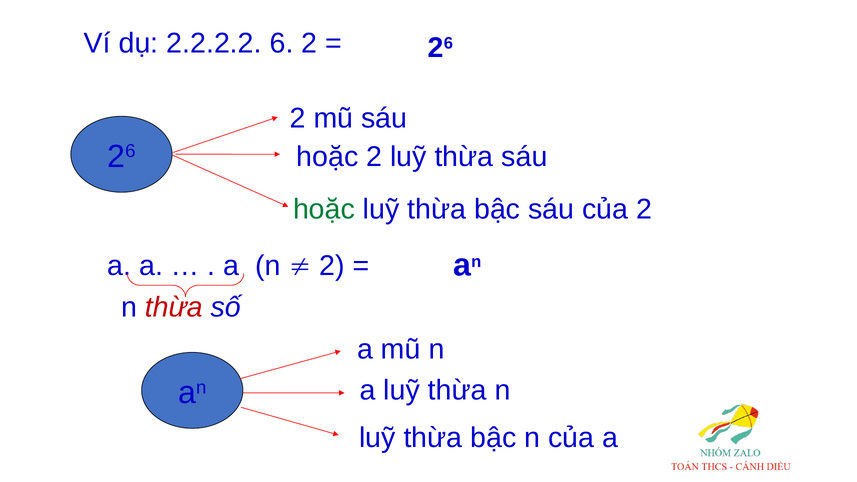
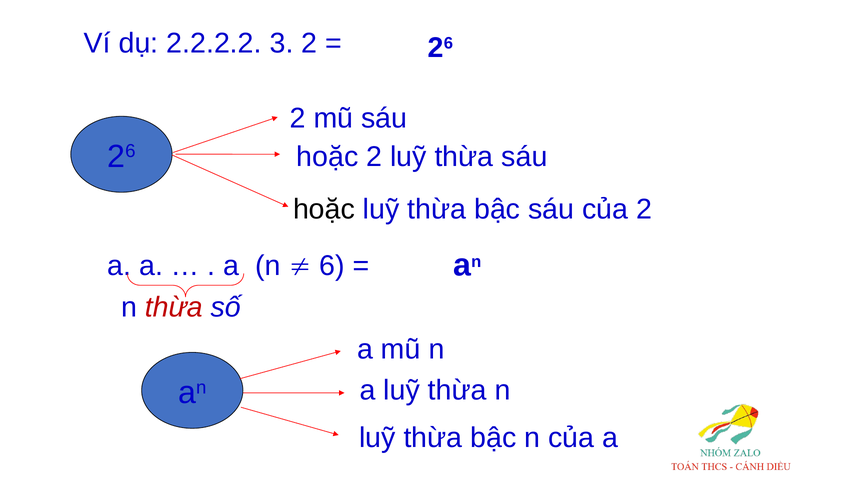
6: 6 -> 3
hoặc at (324, 209) colour: green -> black
2 at (332, 266): 2 -> 6
